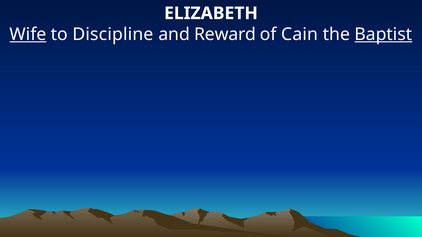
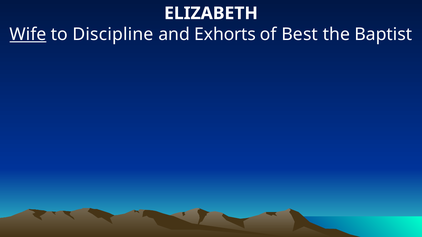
Reward: Reward -> Exhorts
Cain: Cain -> Best
Baptist underline: present -> none
